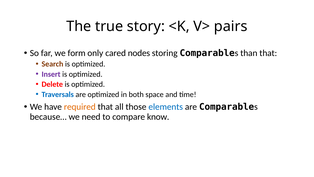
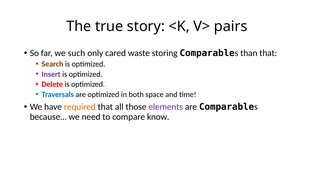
form: form -> such
nodes: nodes -> waste
elements colour: blue -> purple
